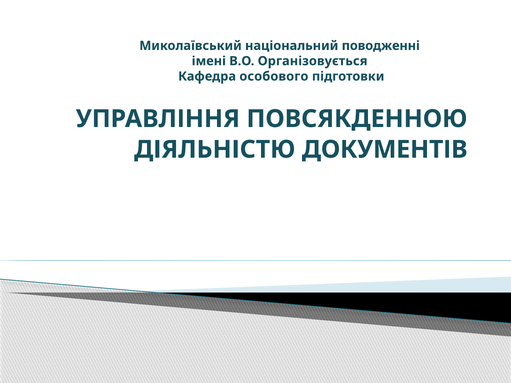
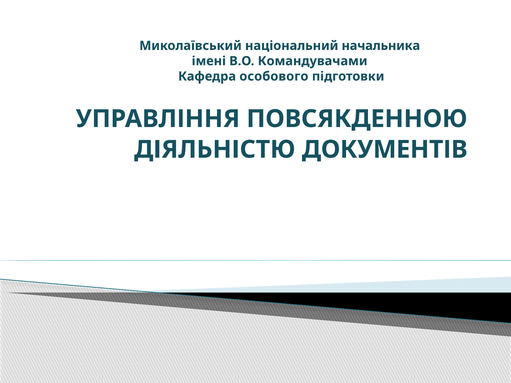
поводженні: поводженні -> начальника
Організовується: Організовується -> Командувачами
